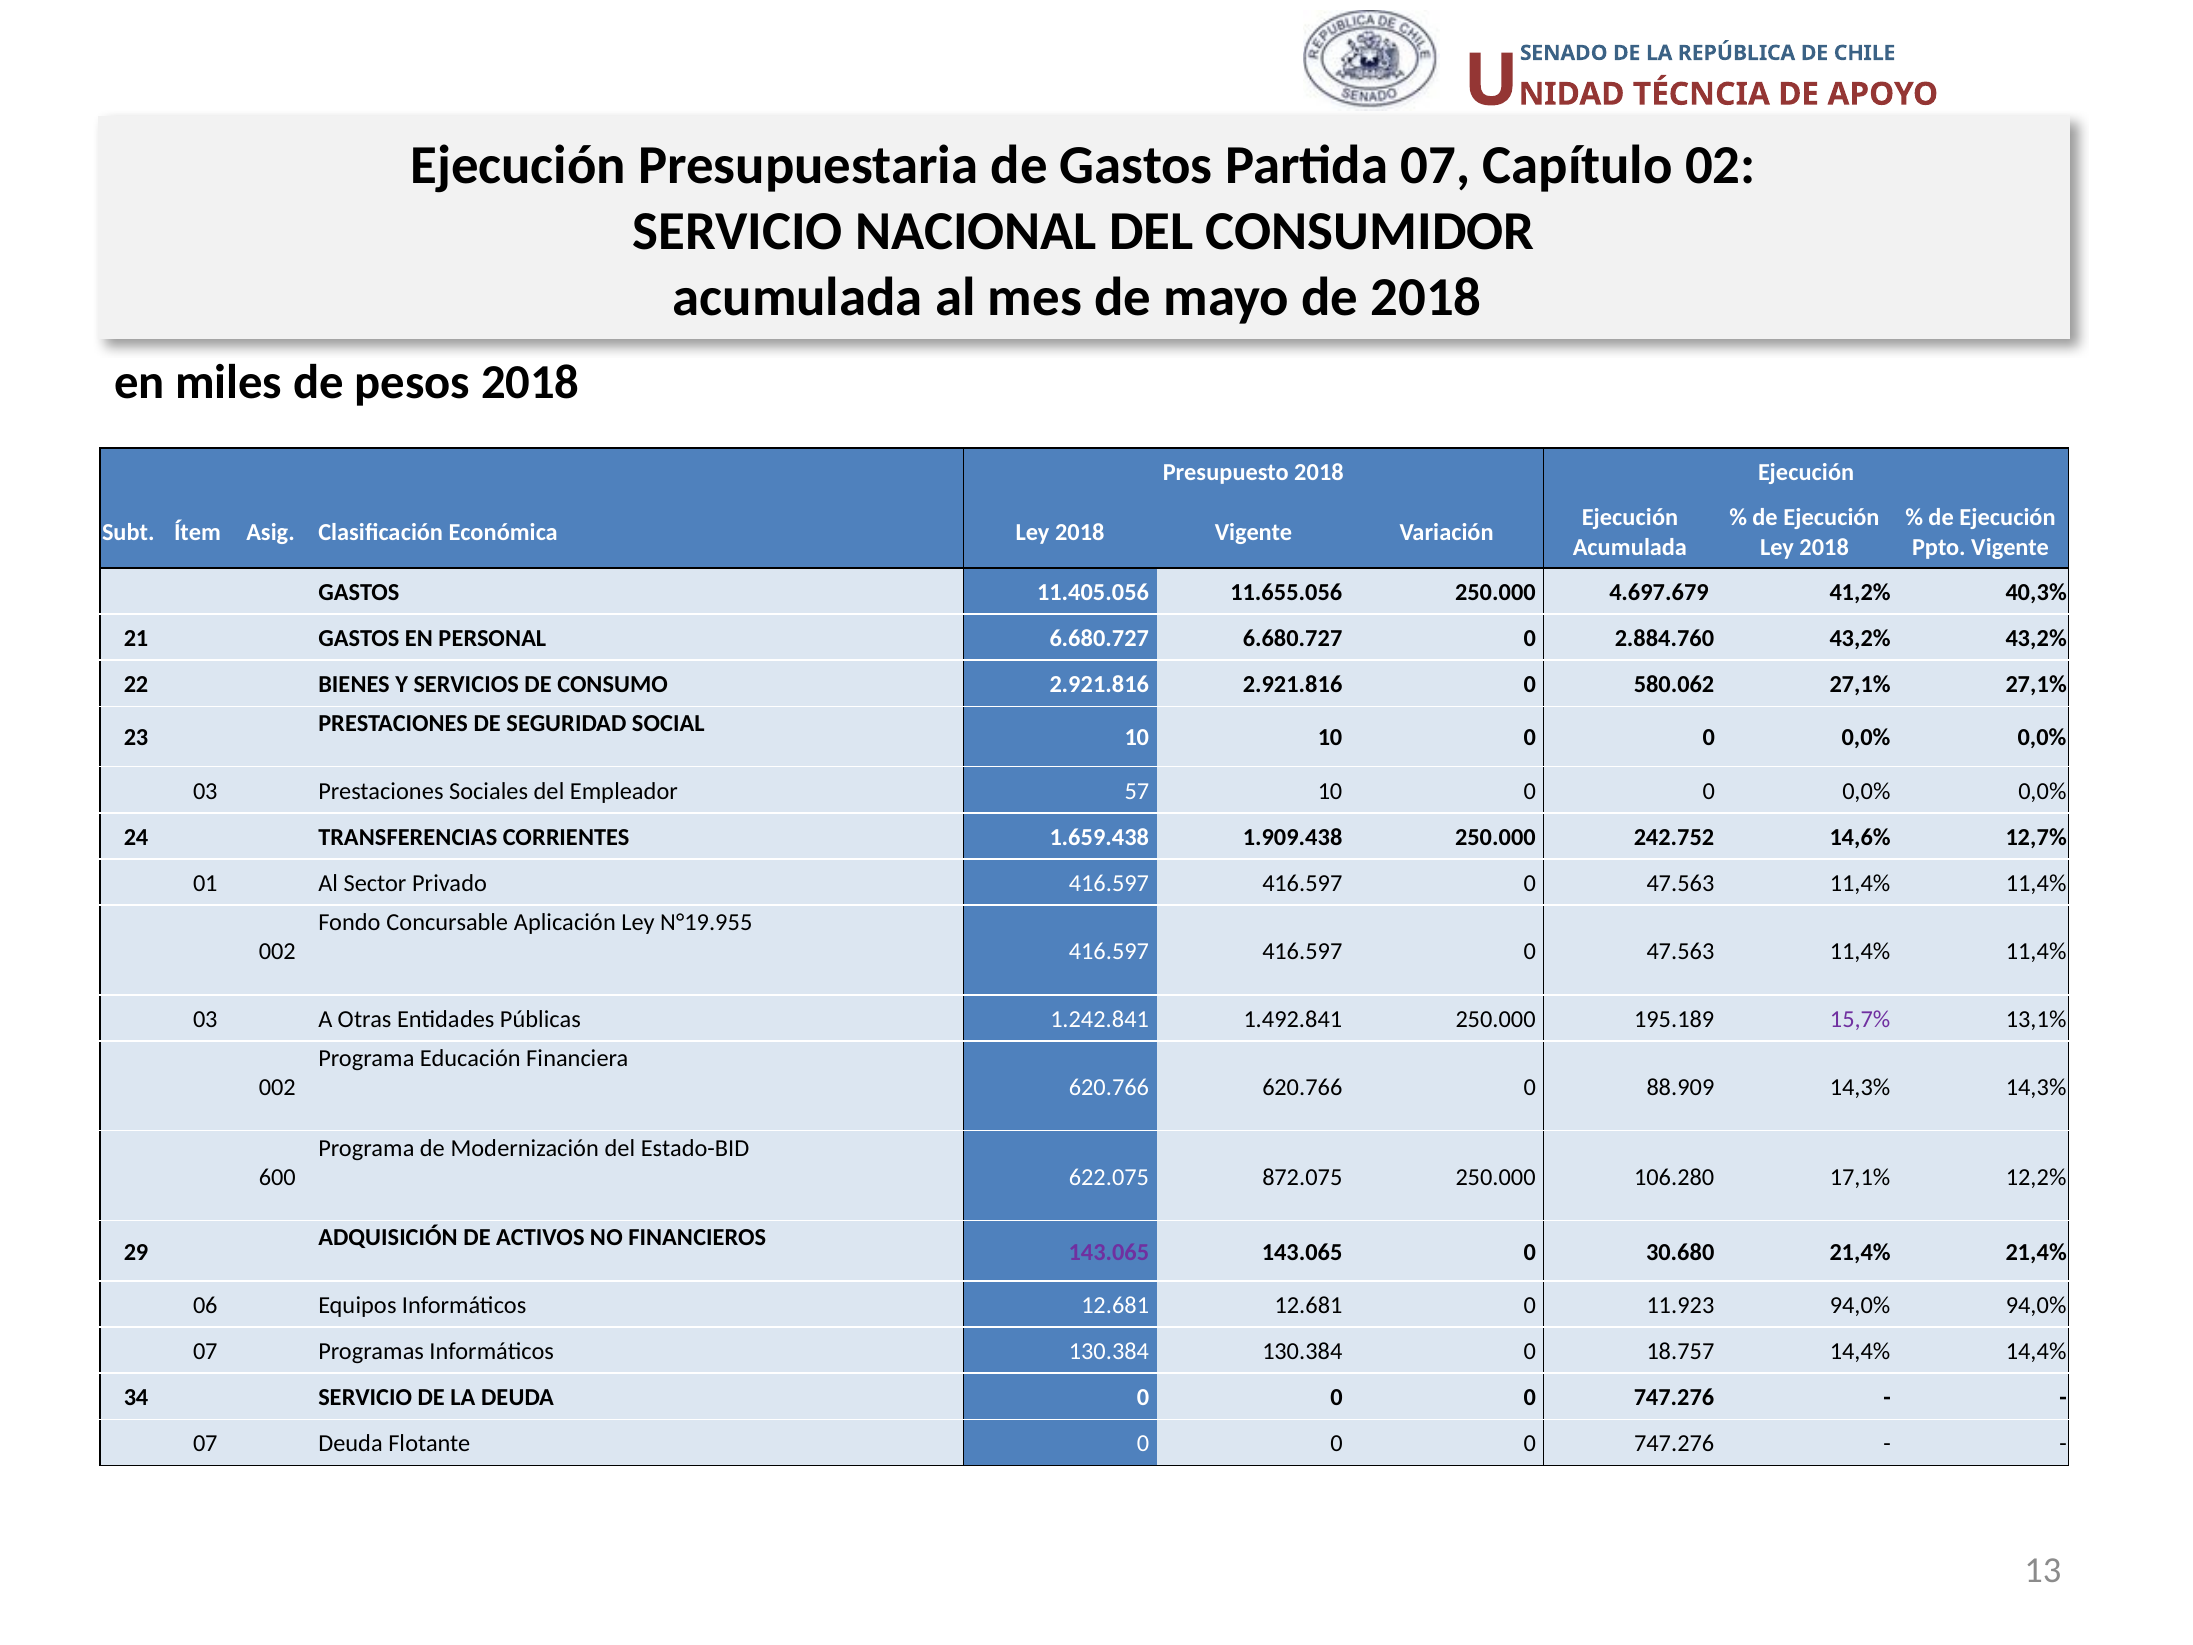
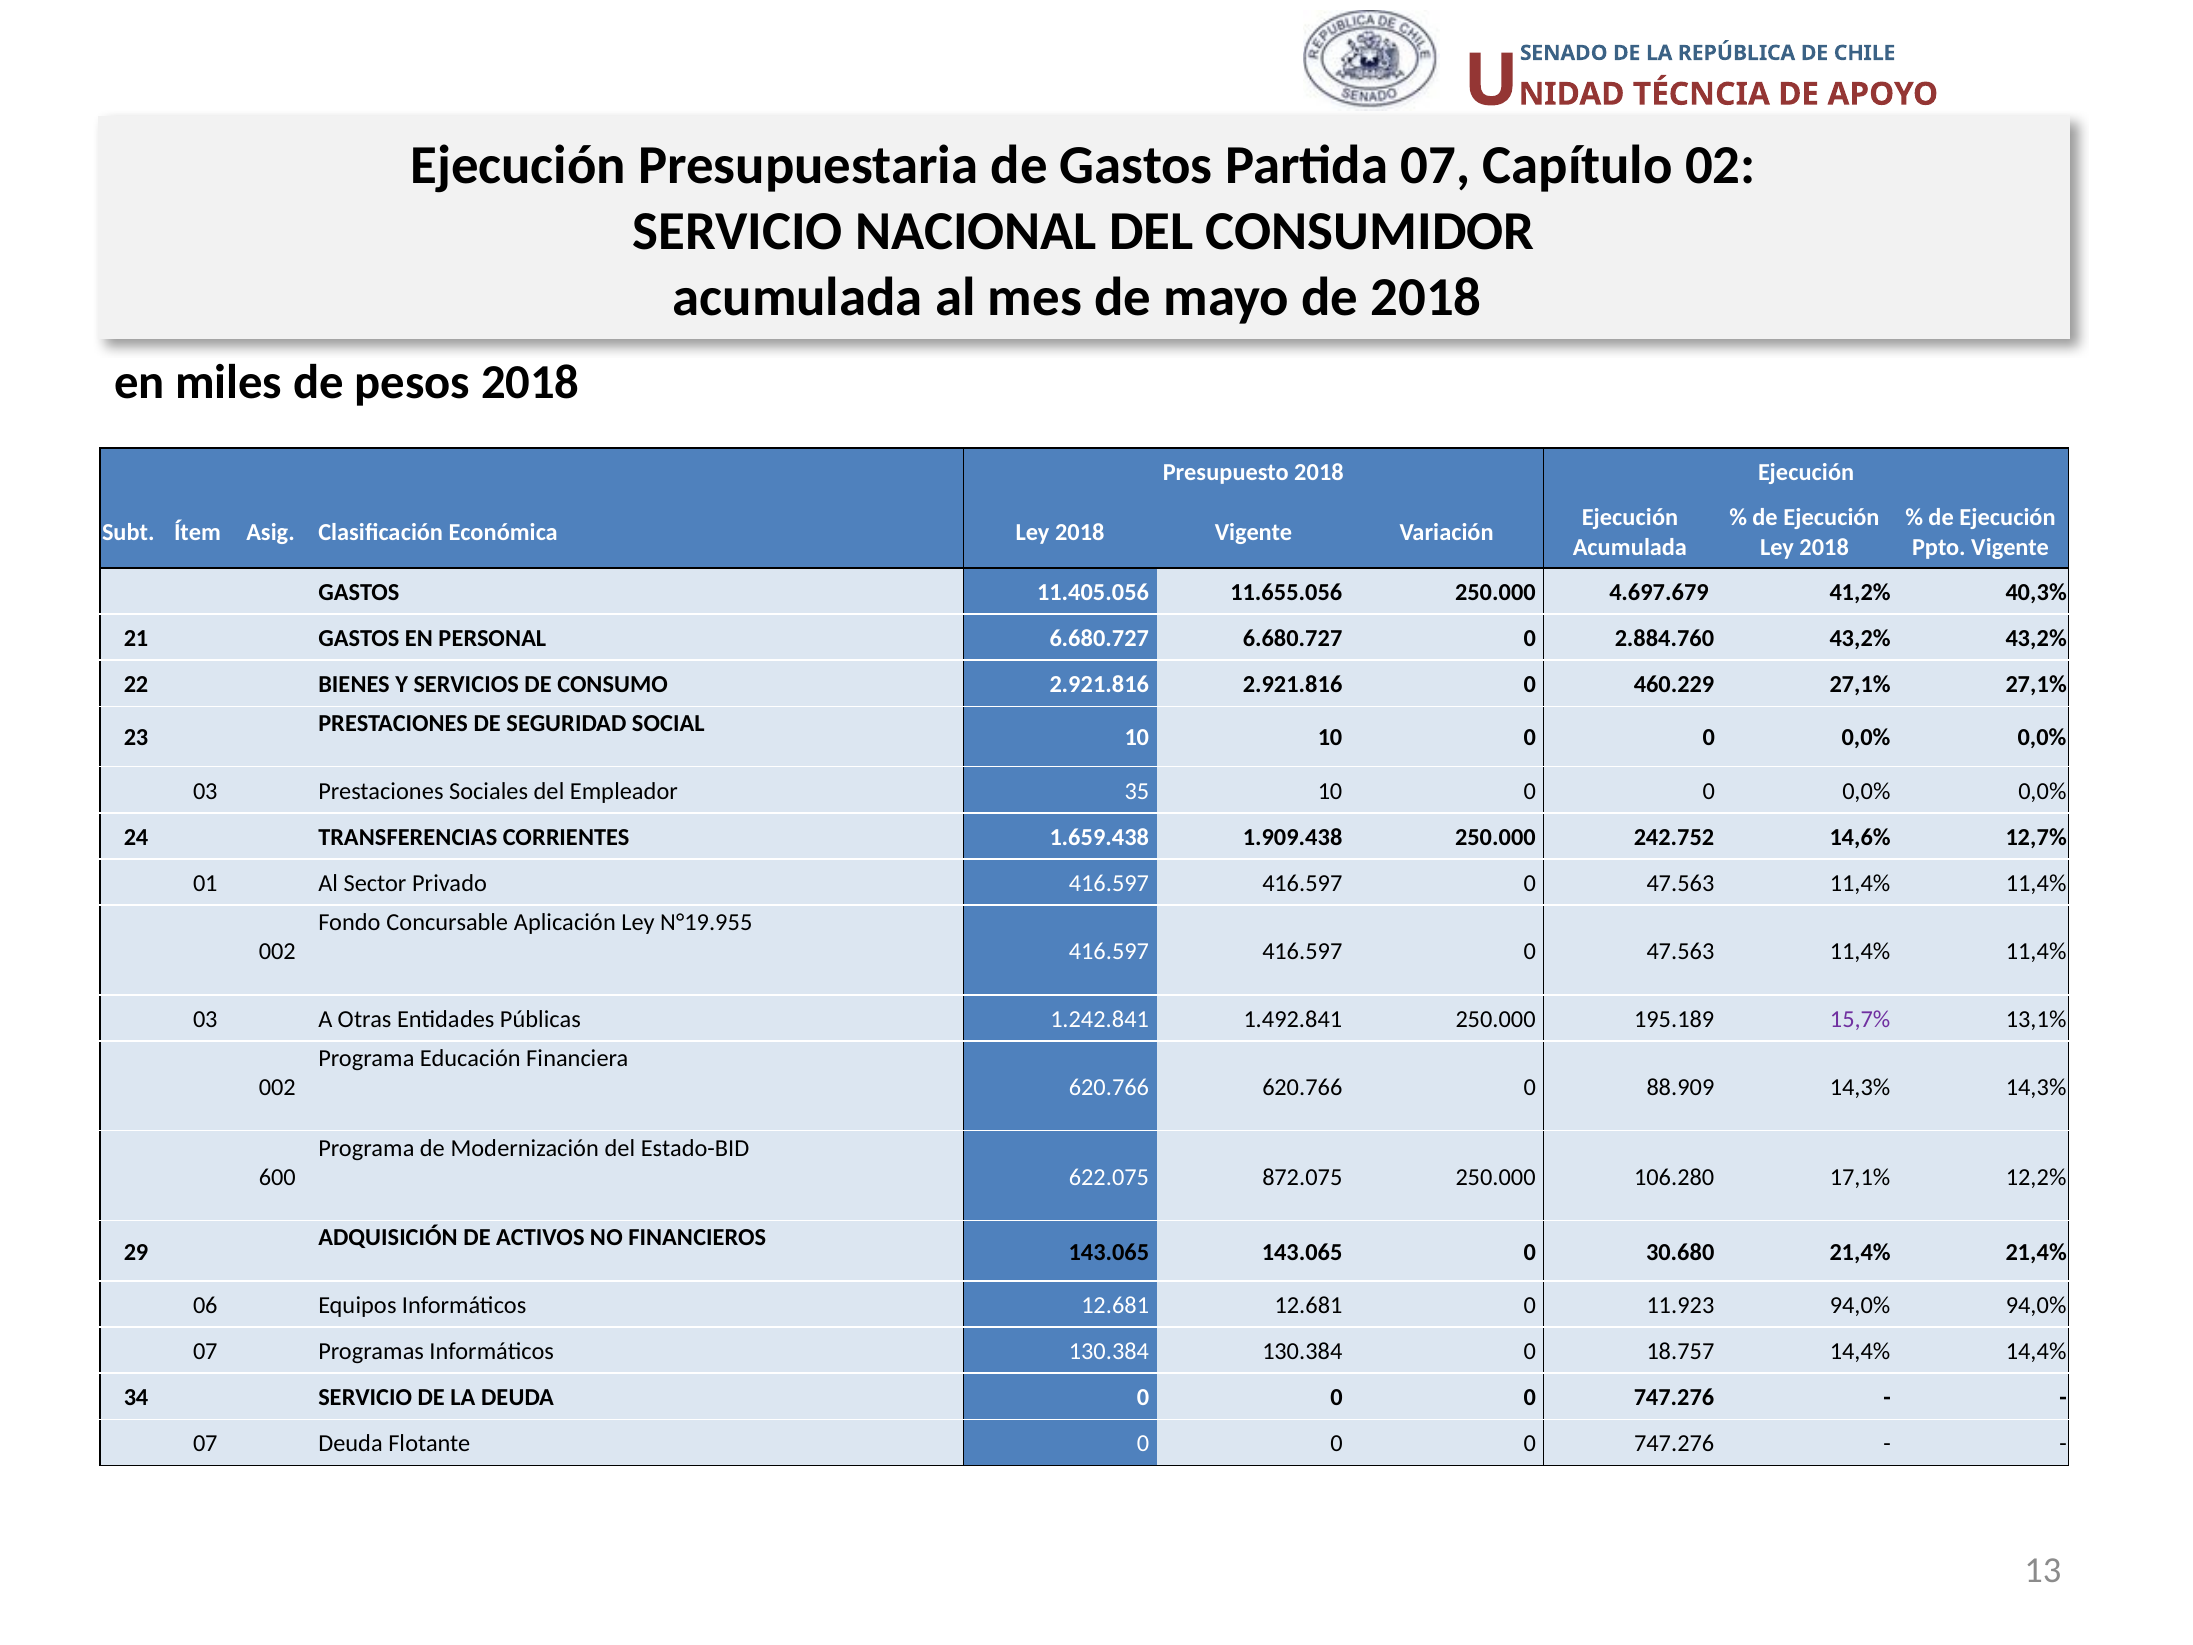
580.062: 580.062 -> 460.229
57: 57 -> 35
143.065 at (1109, 1252) colour: purple -> black
